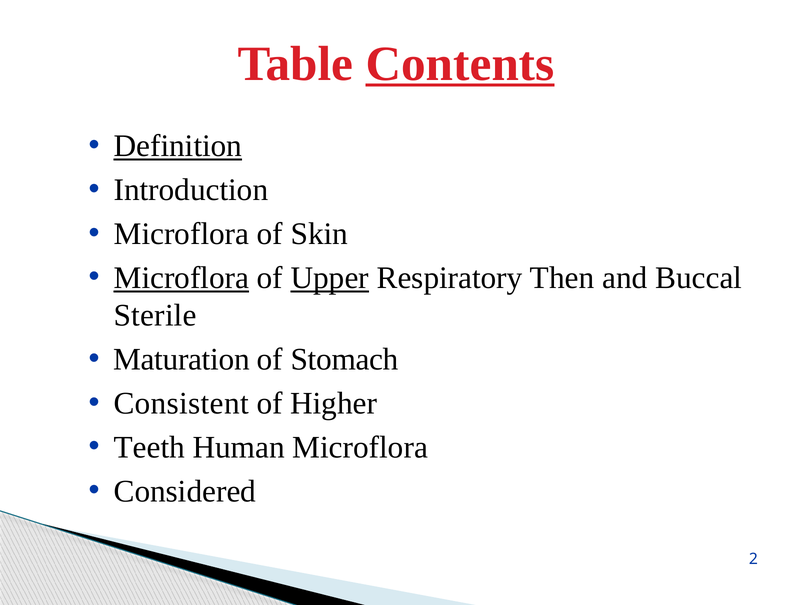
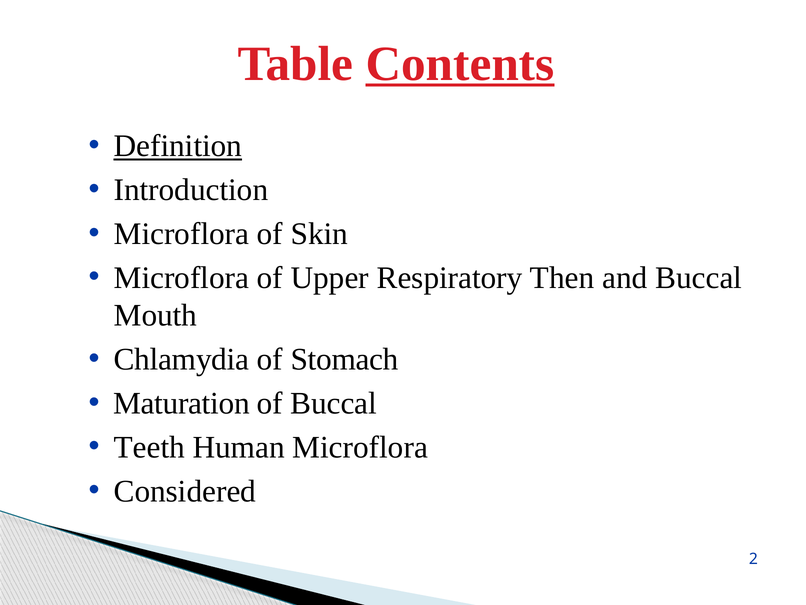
Microflora at (181, 278) underline: present -> none
Upper underline: present -> none
Sterile: Sterile -> Mouth
Maturation: Maturation -> Chlamydia
Consistent: Consistent -> Maturation
of Higher: Higher -> Buccal
